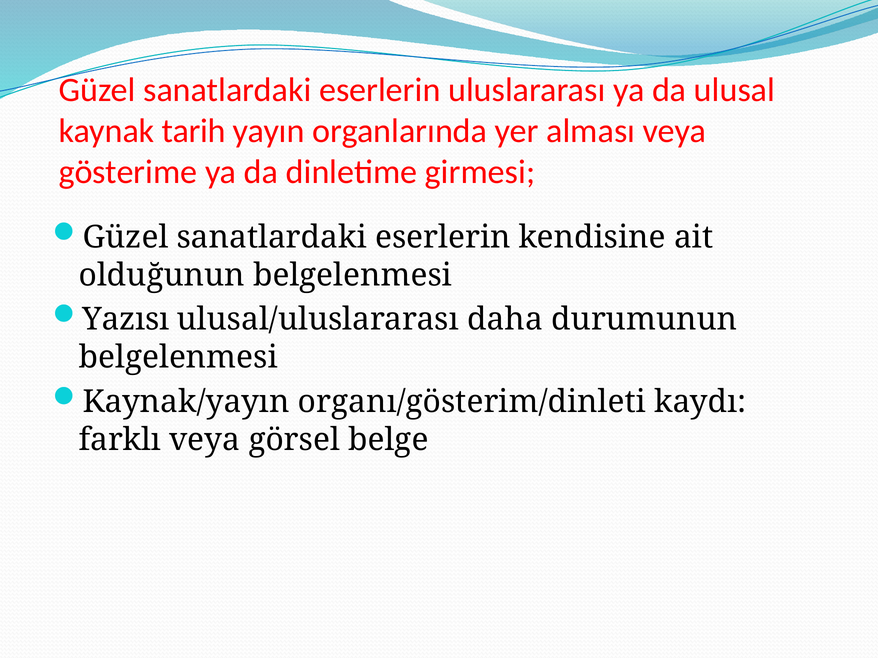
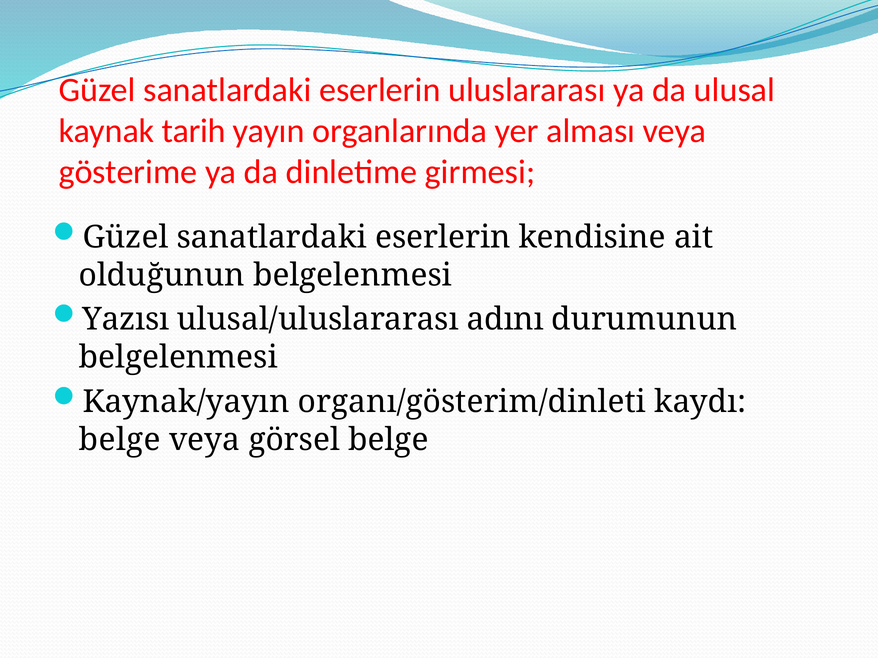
daha: daha -> adını
farklı at (120, 440): farklı -> belge
